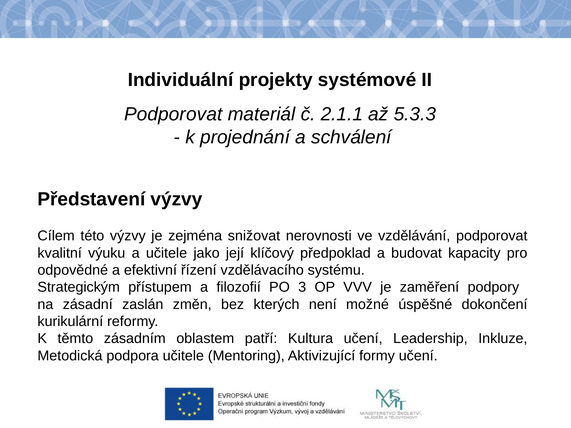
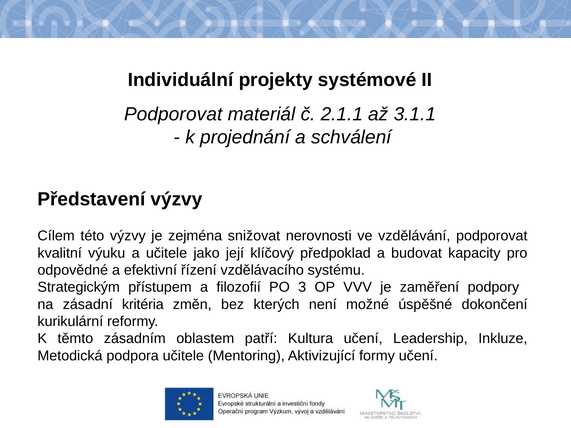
5.3.3: 5.3.3 -> 3.1.1
zaslán: zaslán -> kritéria
